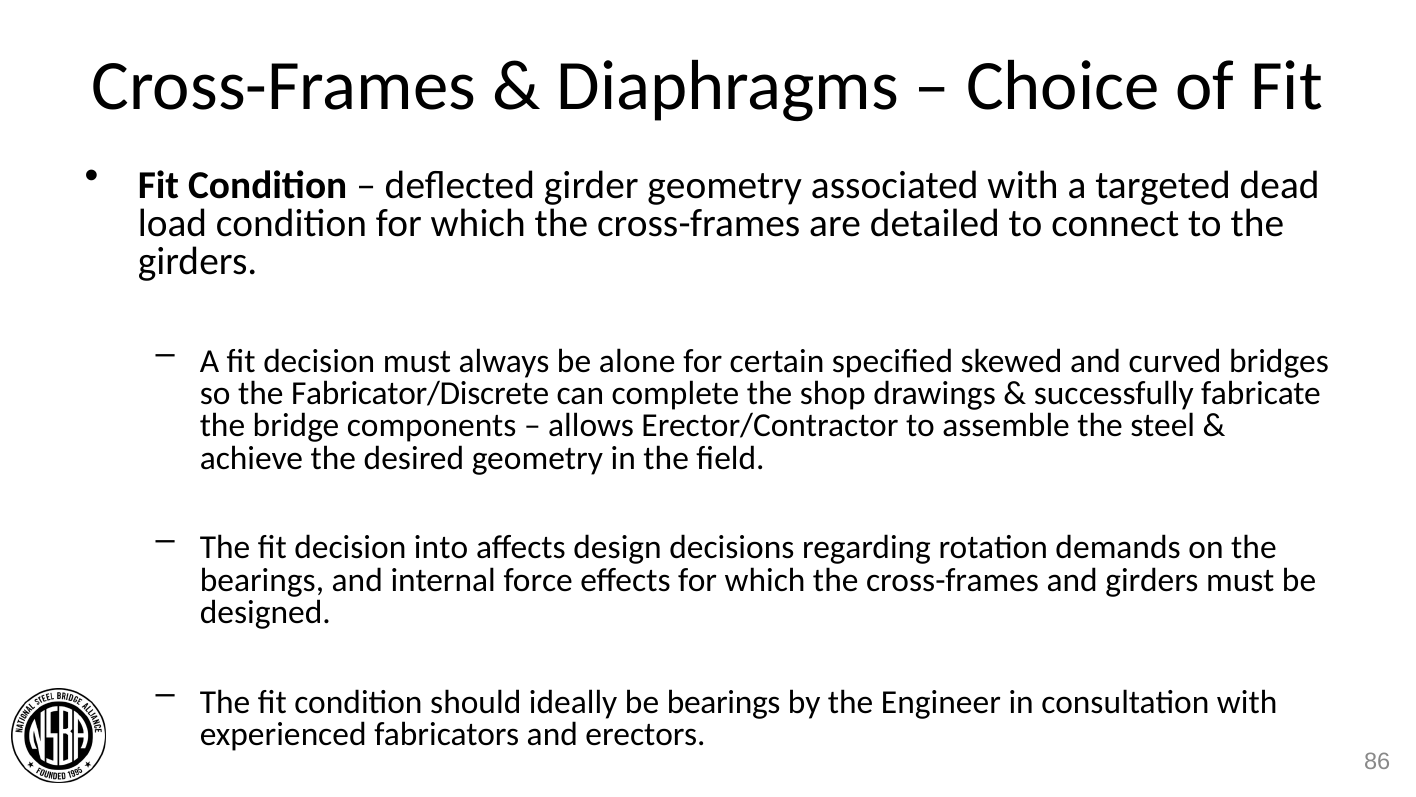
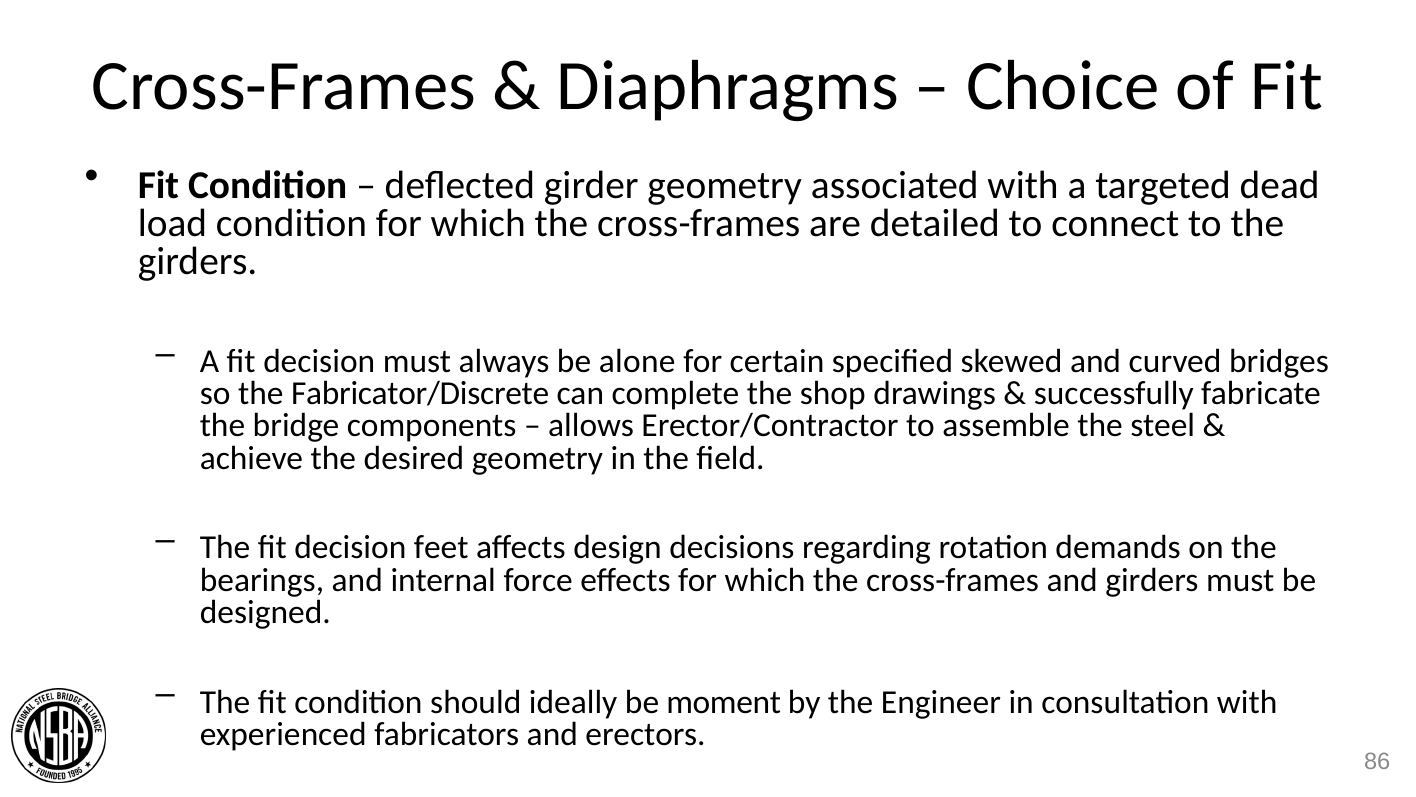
into: into -> feet
be bearings: bearings -> moment
